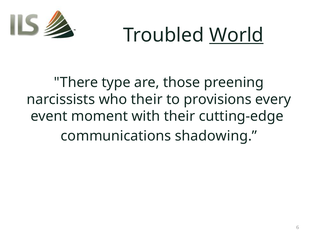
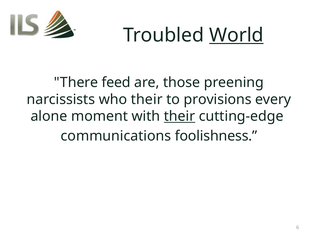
type: type -> feed
event: event -> alone
their at (180, 117) underline: none -> present
shadowing: shadowing -> foolishness
